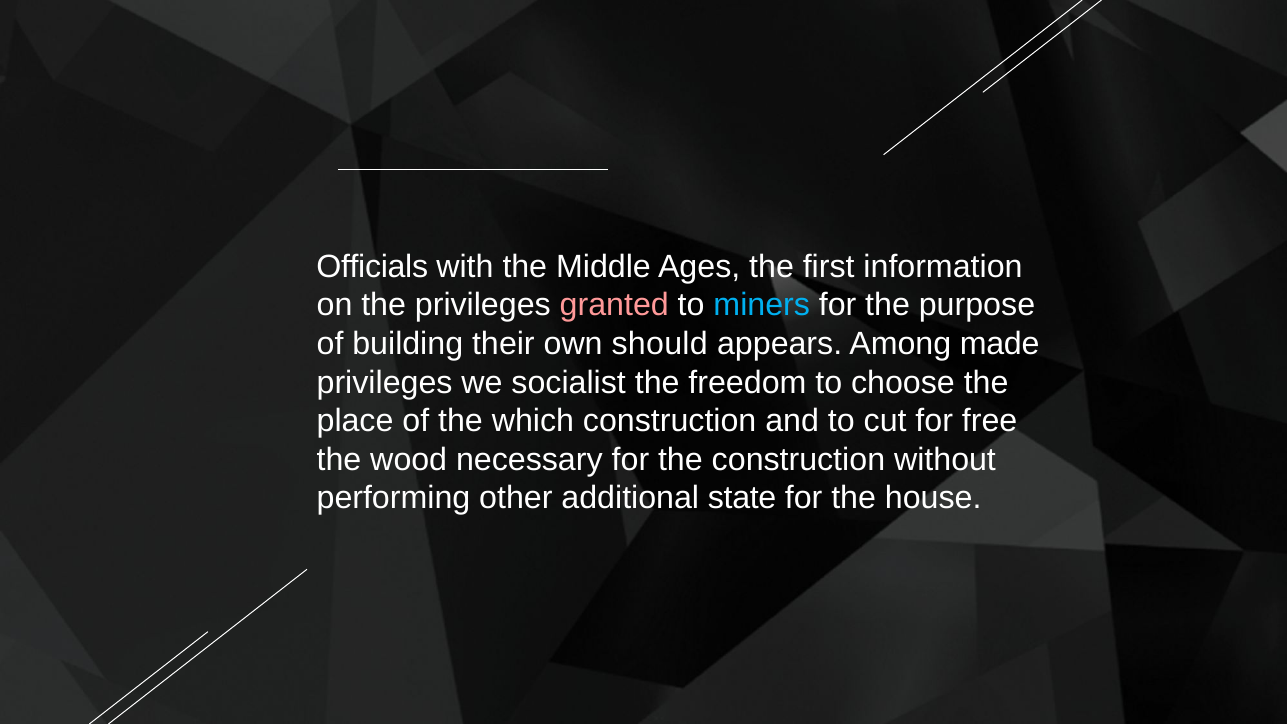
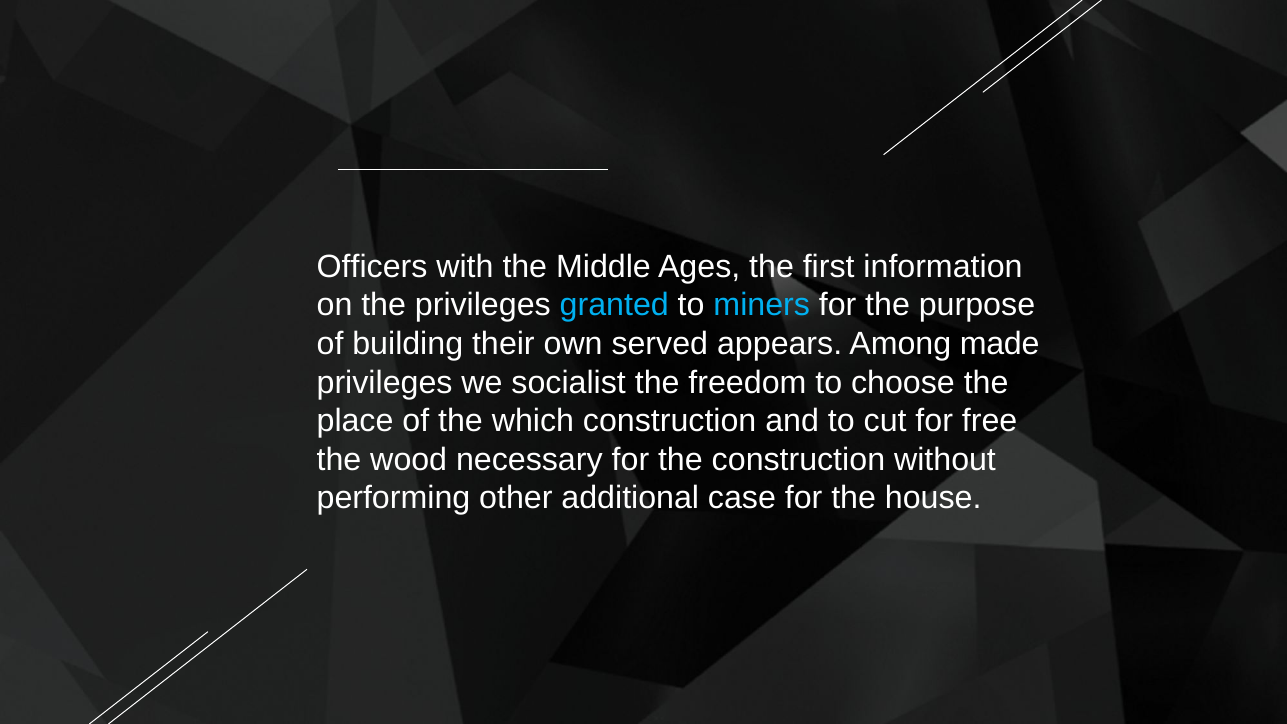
Officials: Officials -> Officers
granted colour: pink -> light blue
should: should -> served
state: state -> case
